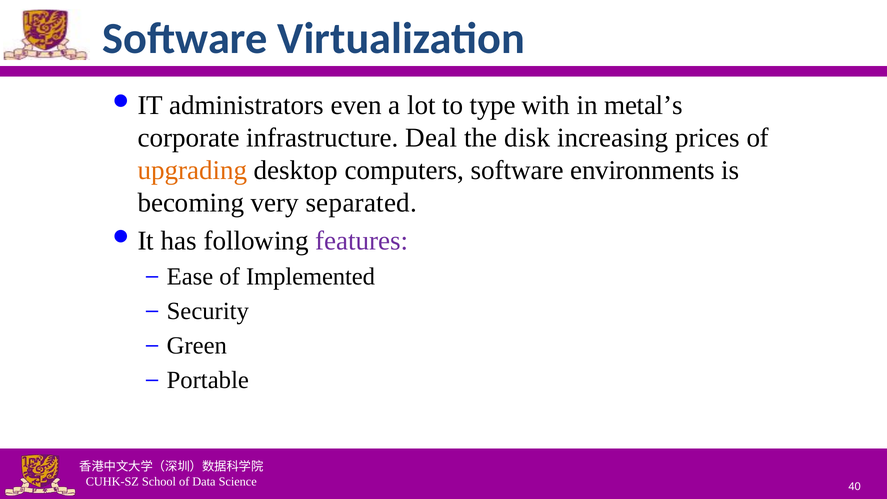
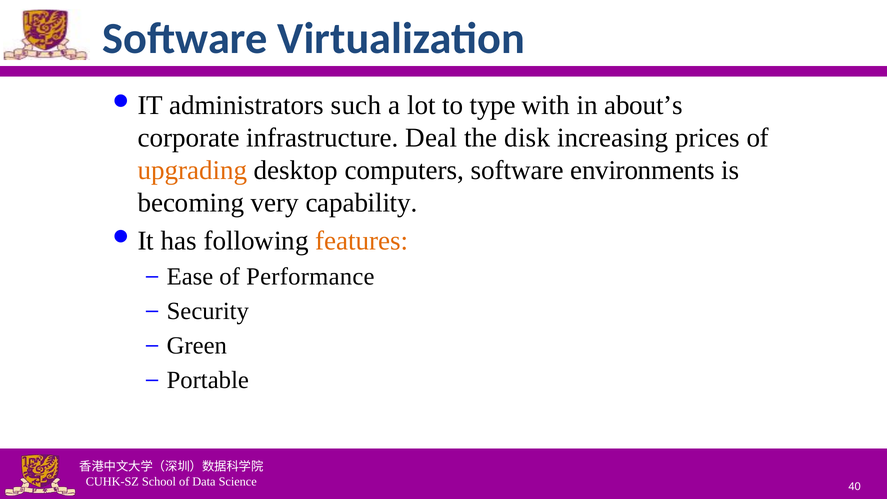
even: even -> such
metal’s: metal’s -> about’s
separated: separated -> capability
features colour: purple -> orange
Implemented: Implemented -> Performance
